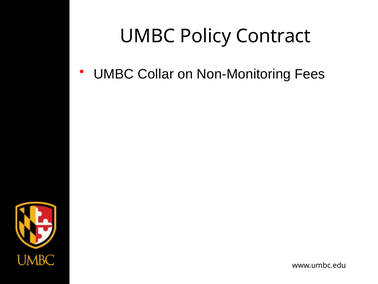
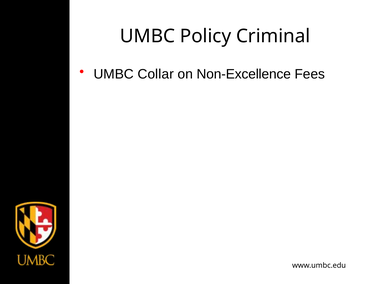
Contract: Contract -> Criminal
Non-Monitoring: Non-Monitoring -> Non-Excellence
